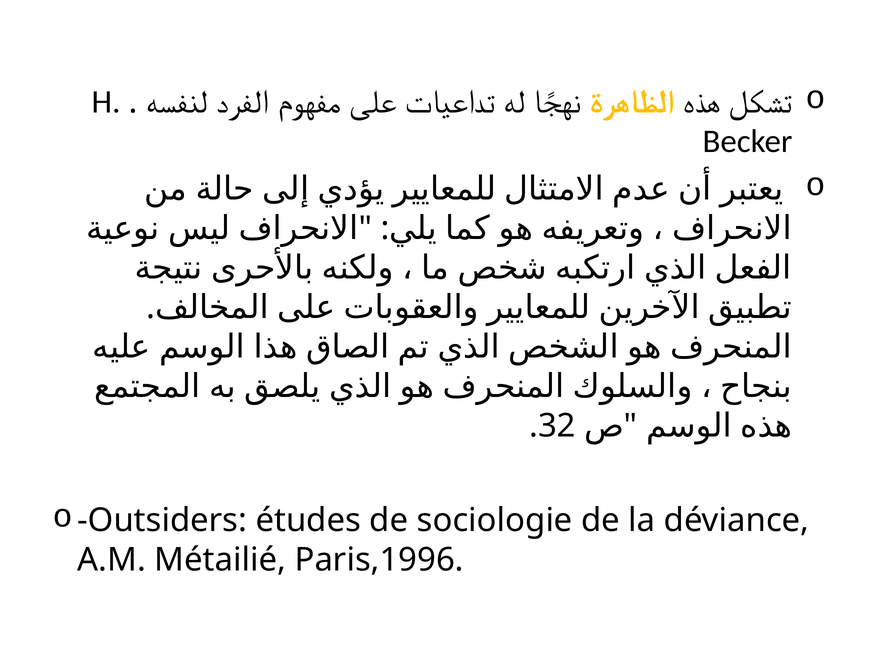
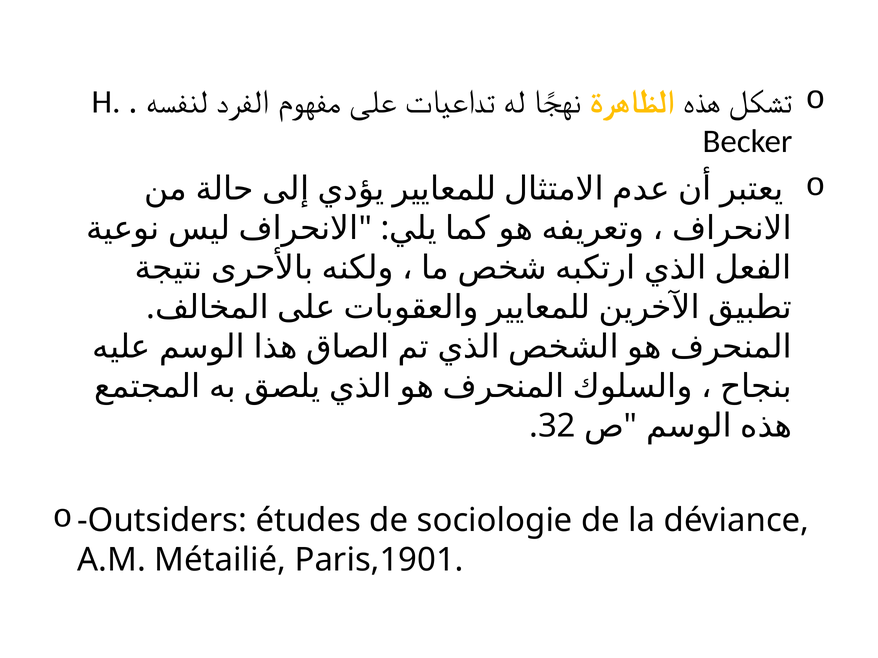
Paris,1996: Paris,1996 -> Paris,1901
